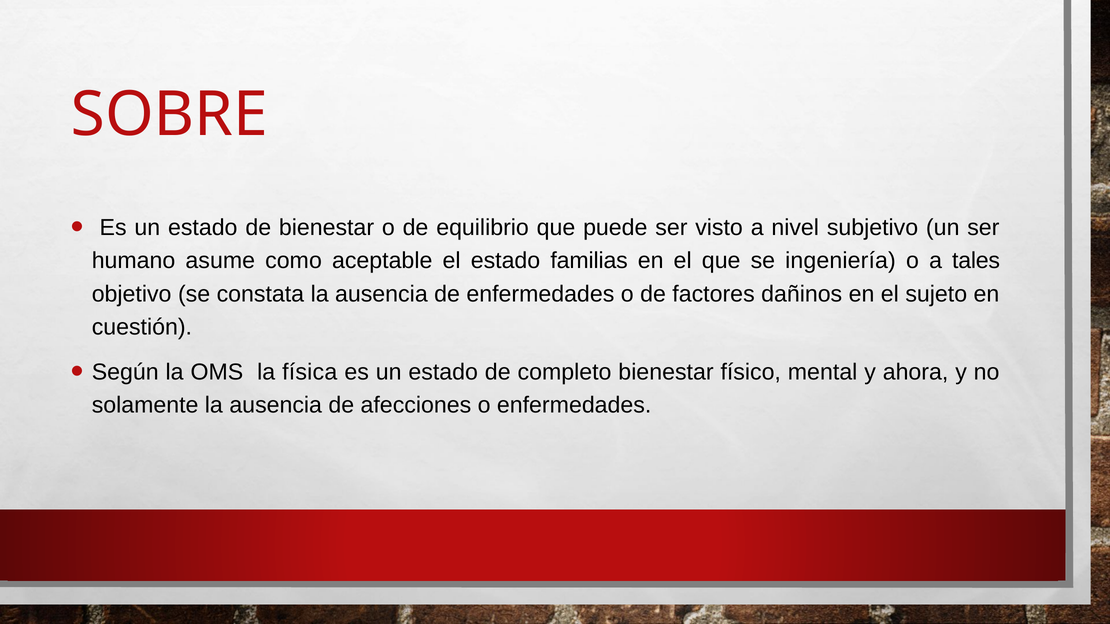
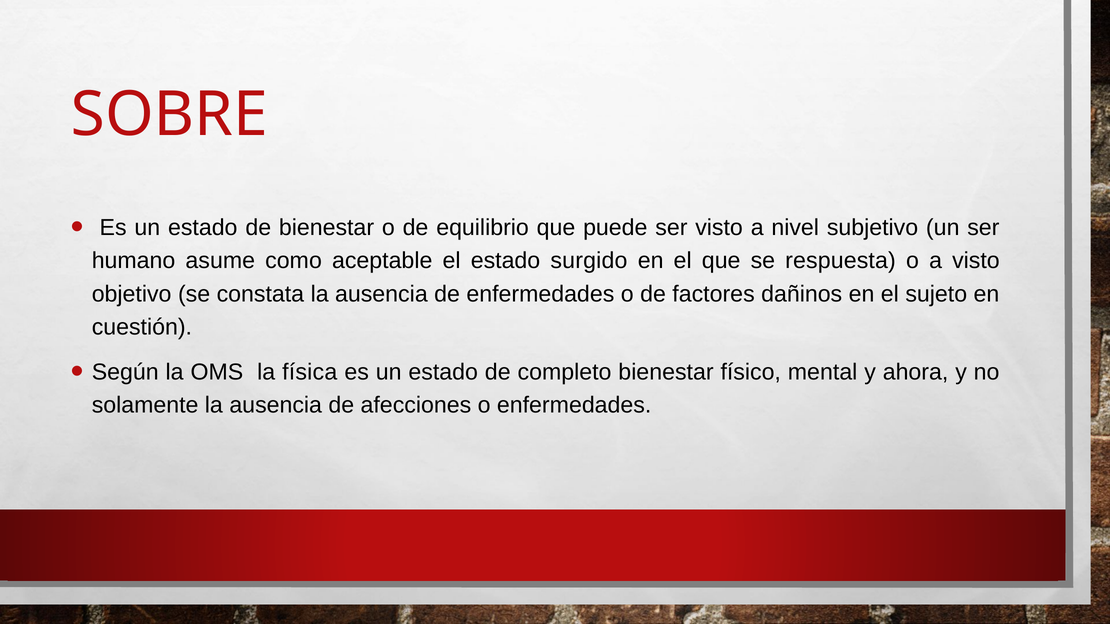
familias: familias -> surgido
ingeniería: ingeniería -> respuesta
a tales: tales -> visto
